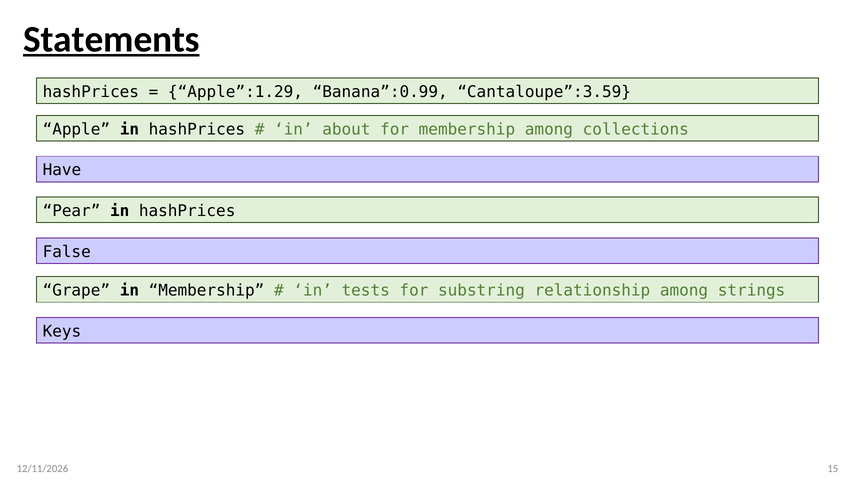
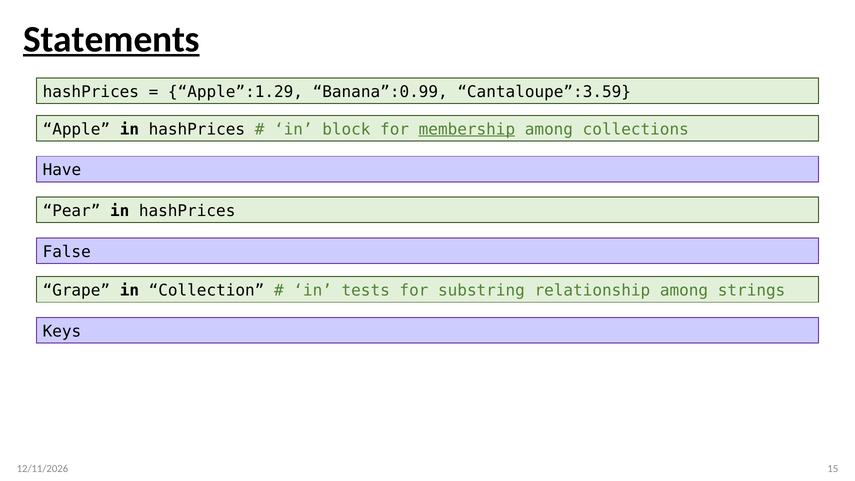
about: about -> block
membership at (467, 129) underline: none -> present
in Membership: Membership -> Collection
